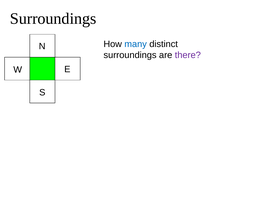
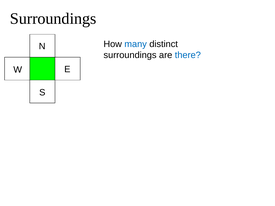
there colour: purple -> blue
